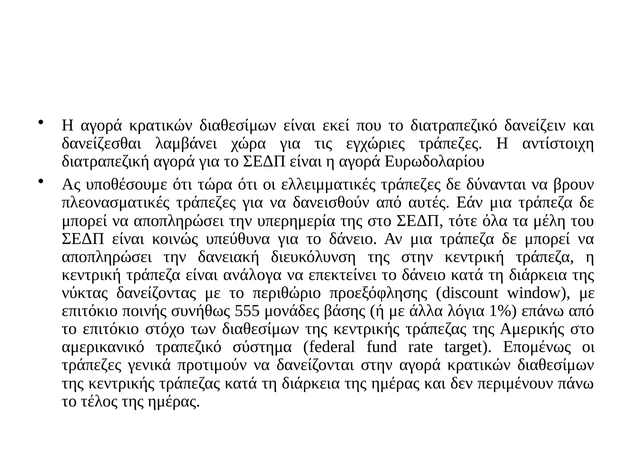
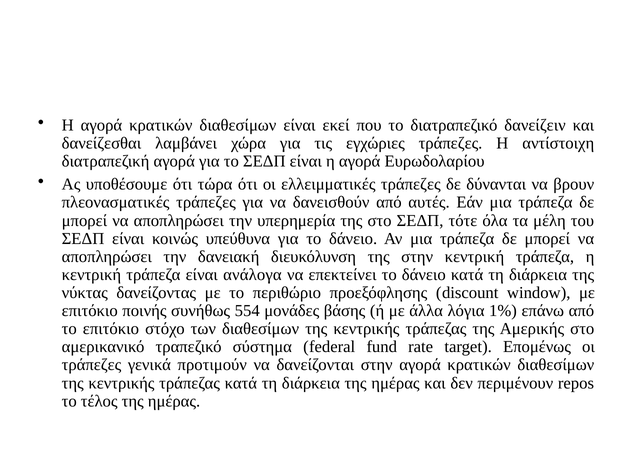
555: 555 -> 554
πάνω: πάνω -> repos
